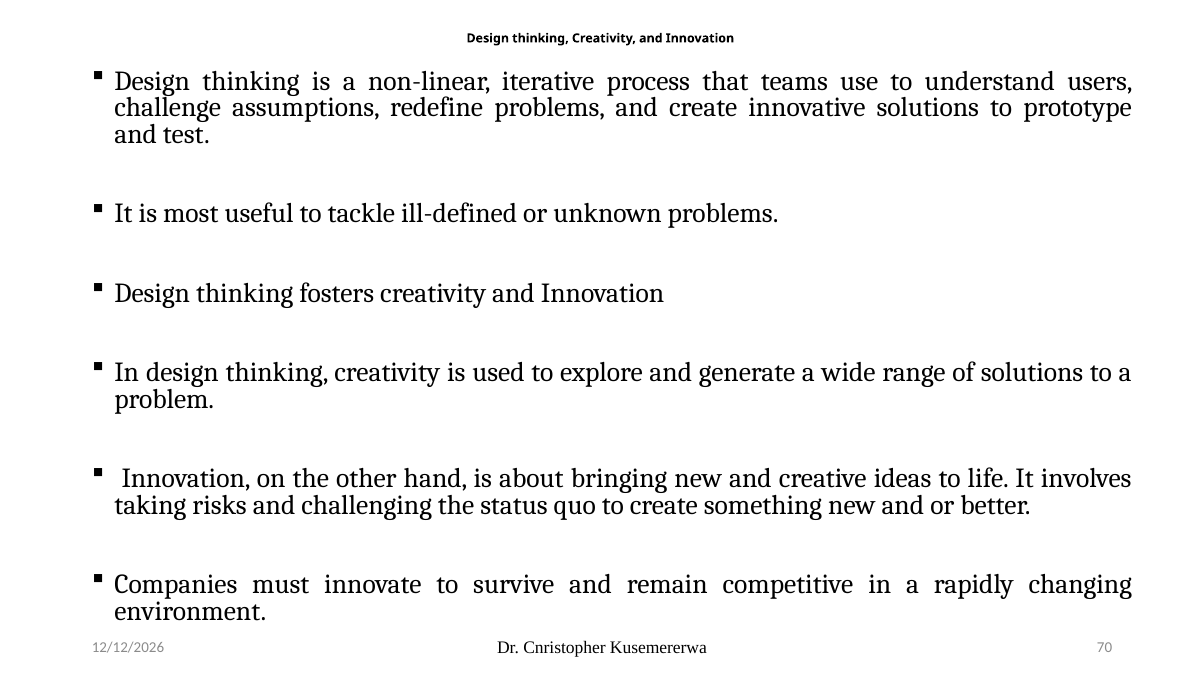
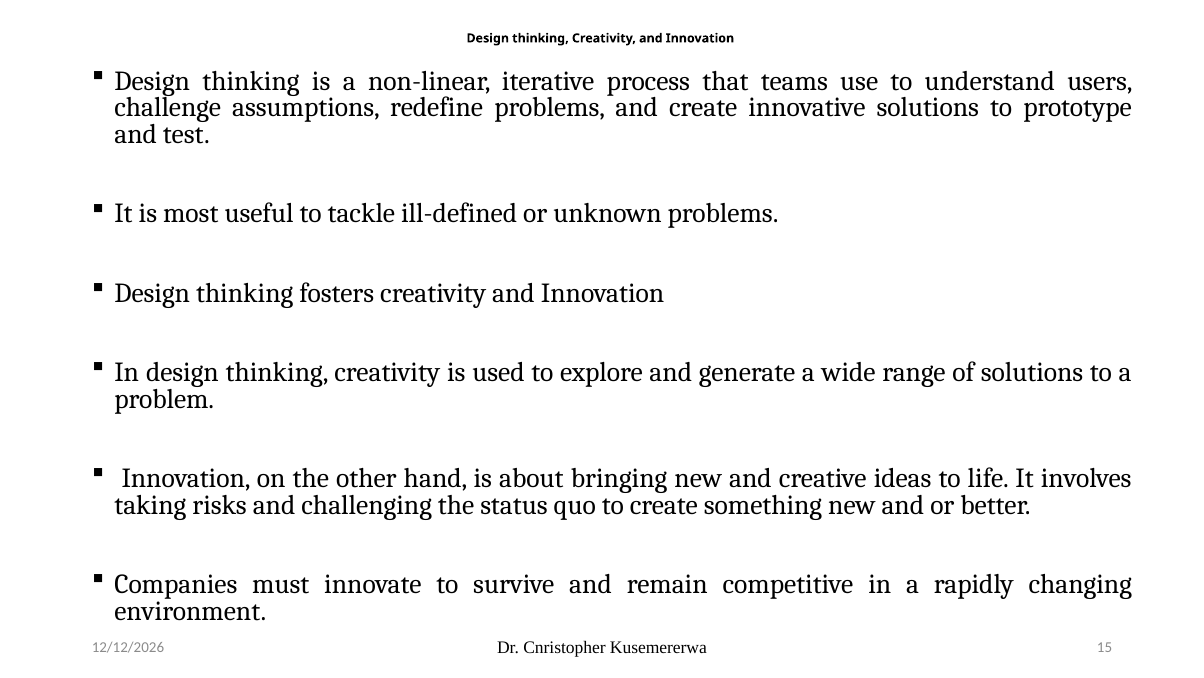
70: 70 -> 15
